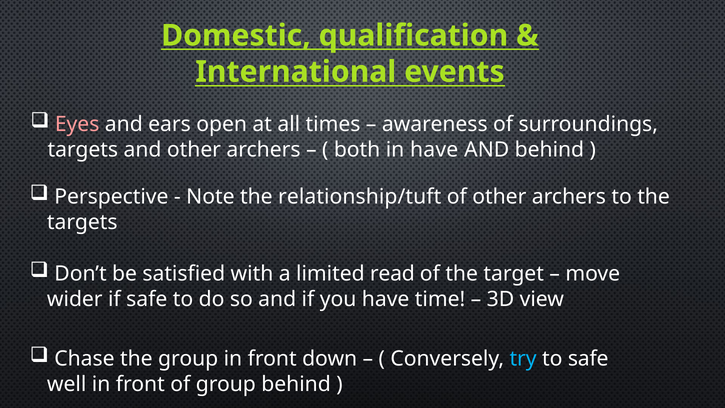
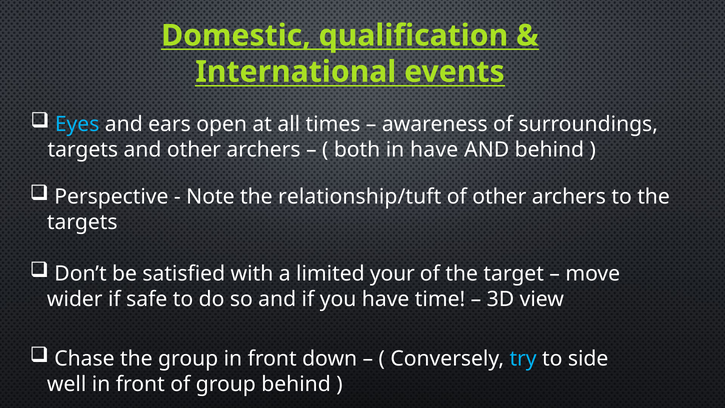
Eyes colour: pink -> light blue
read: read -> your
to safe: safe -> side
